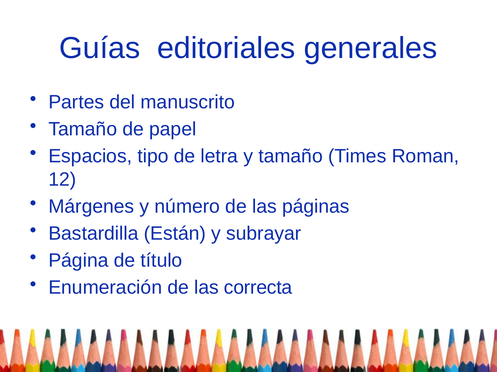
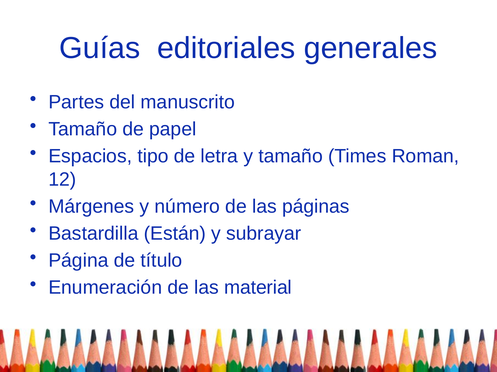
correcta: correcta -> material
